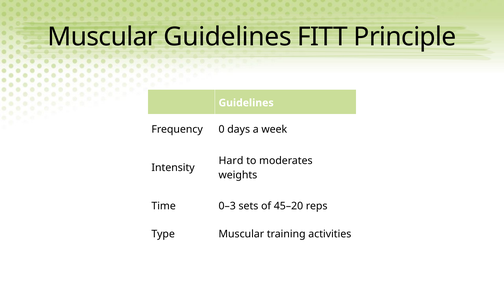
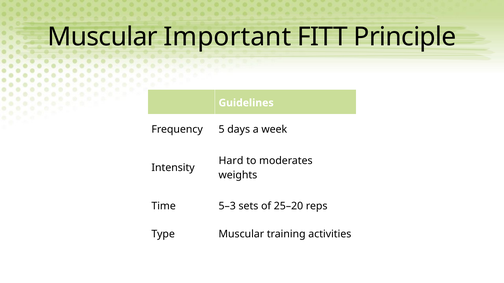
Muscular Guidelines: Guidelines -> Important
0: 0 -> 5
0–3: 0–3 -> 5–3
45–20: 45–20 -> 25–20
